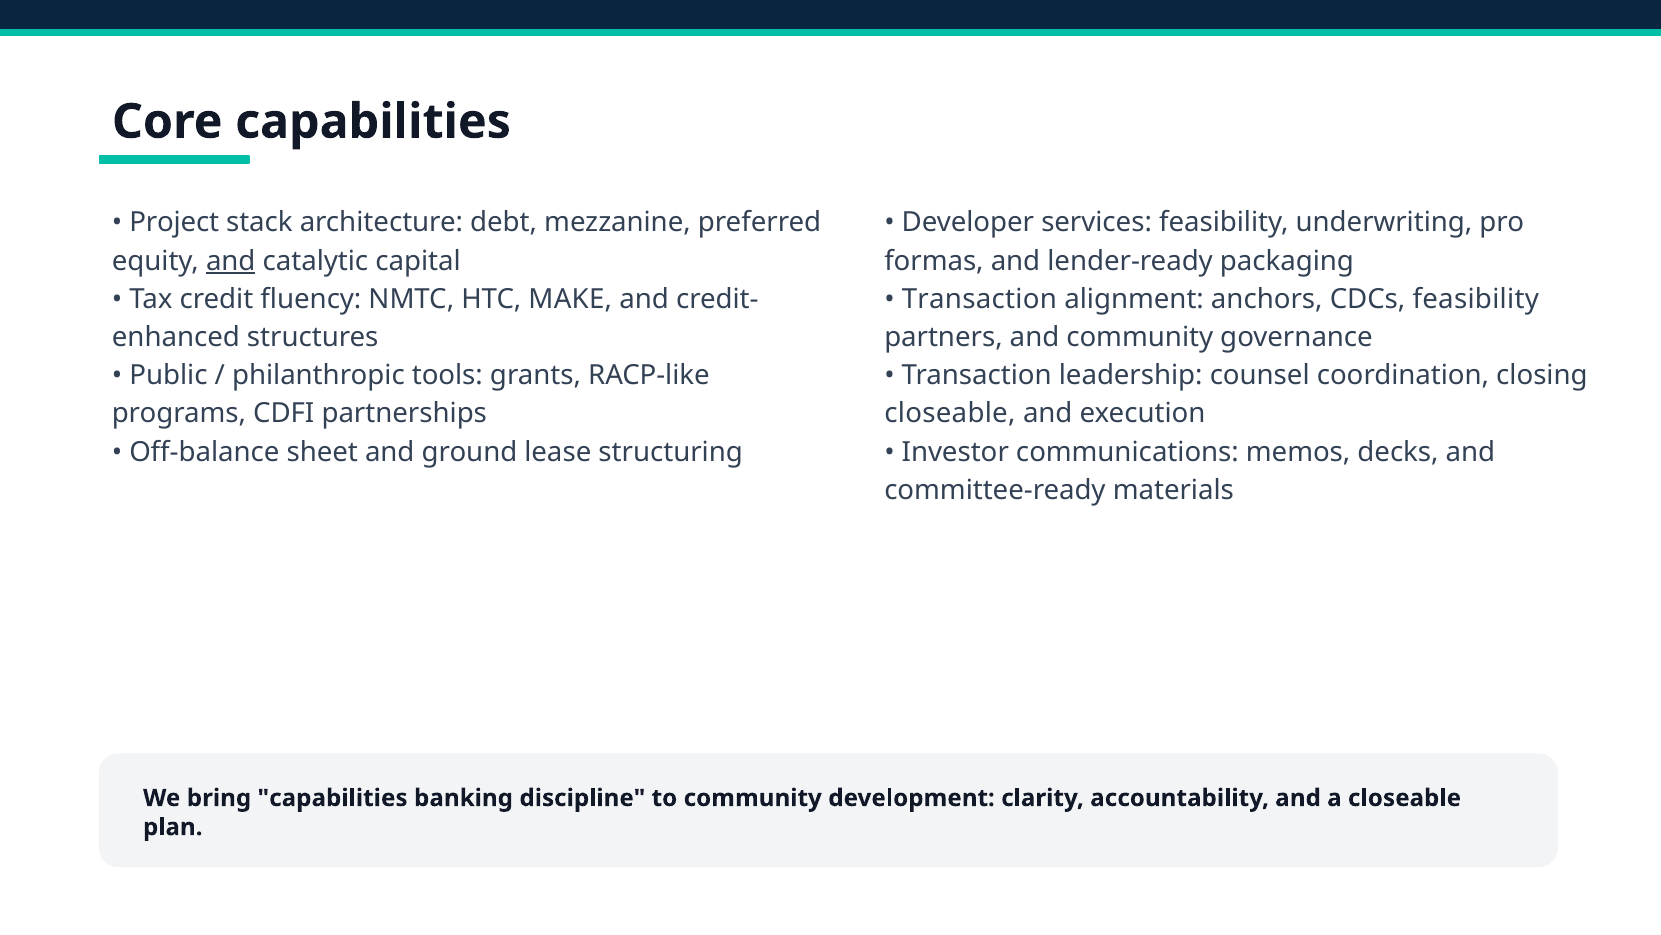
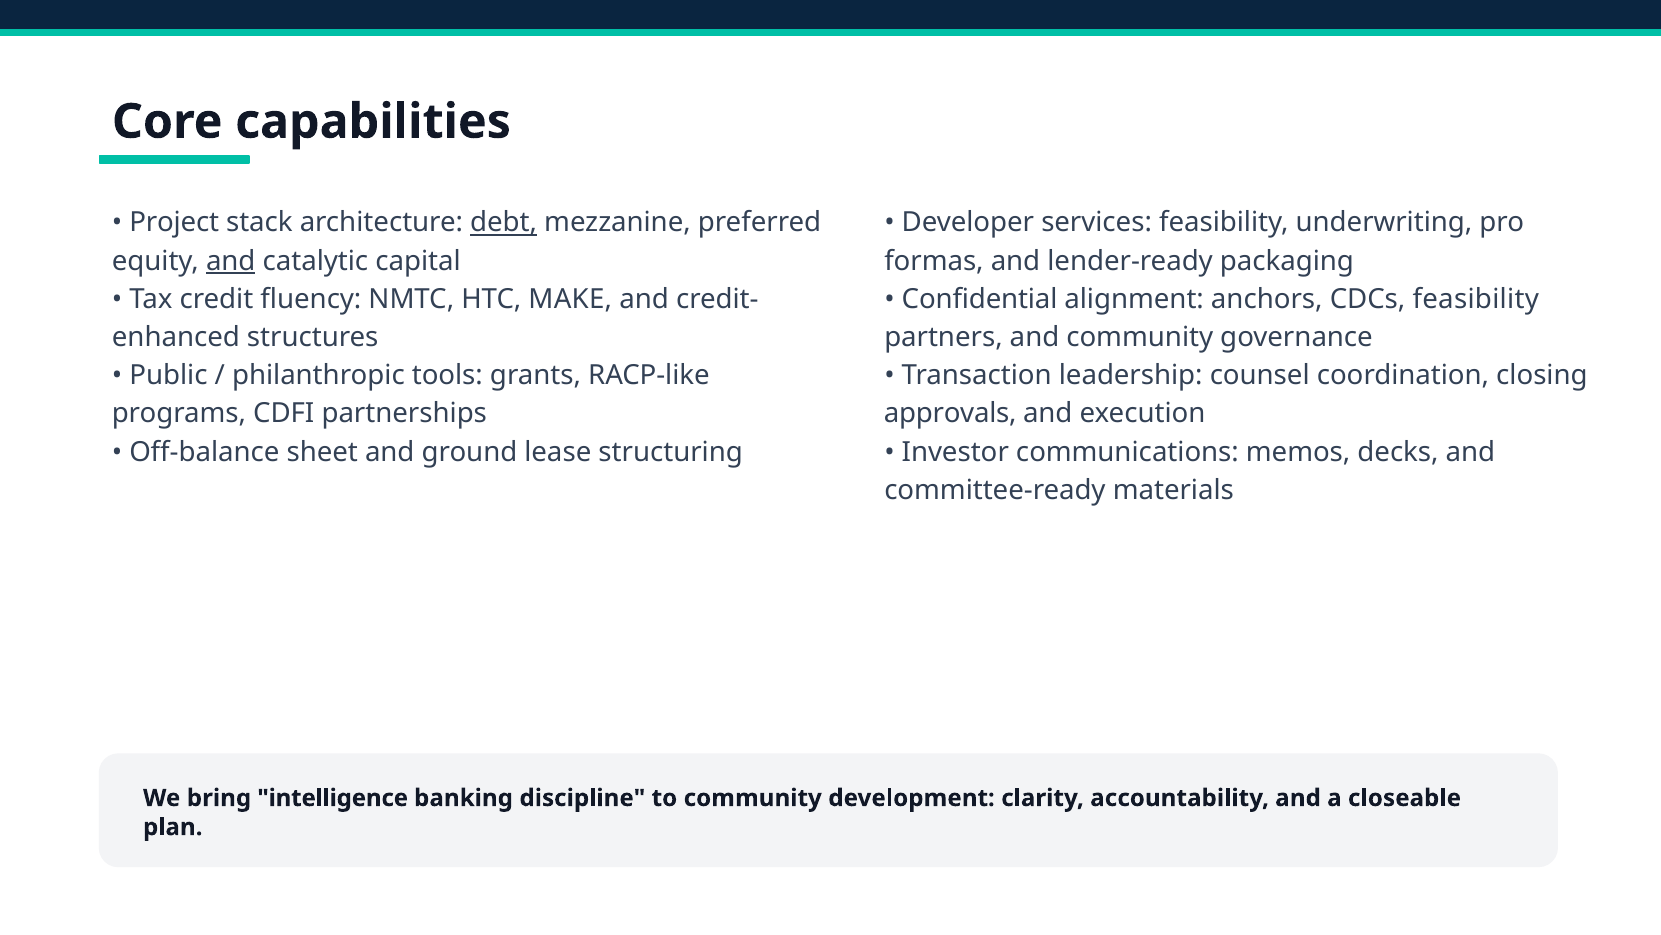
debt underline: none -> present
Transaction at (979, 299): Transaction -> Confidential
closeable at (950, 413): closeable -> approvals
bring capabilities: capabilities -> intelligence
